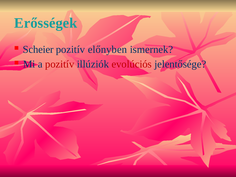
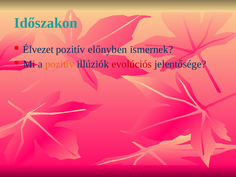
Erősségek: Erősségek -> Időszakon
Scheier: Scheier -> Élvezet
pozitív at (60, 64) colour: red -> orange
